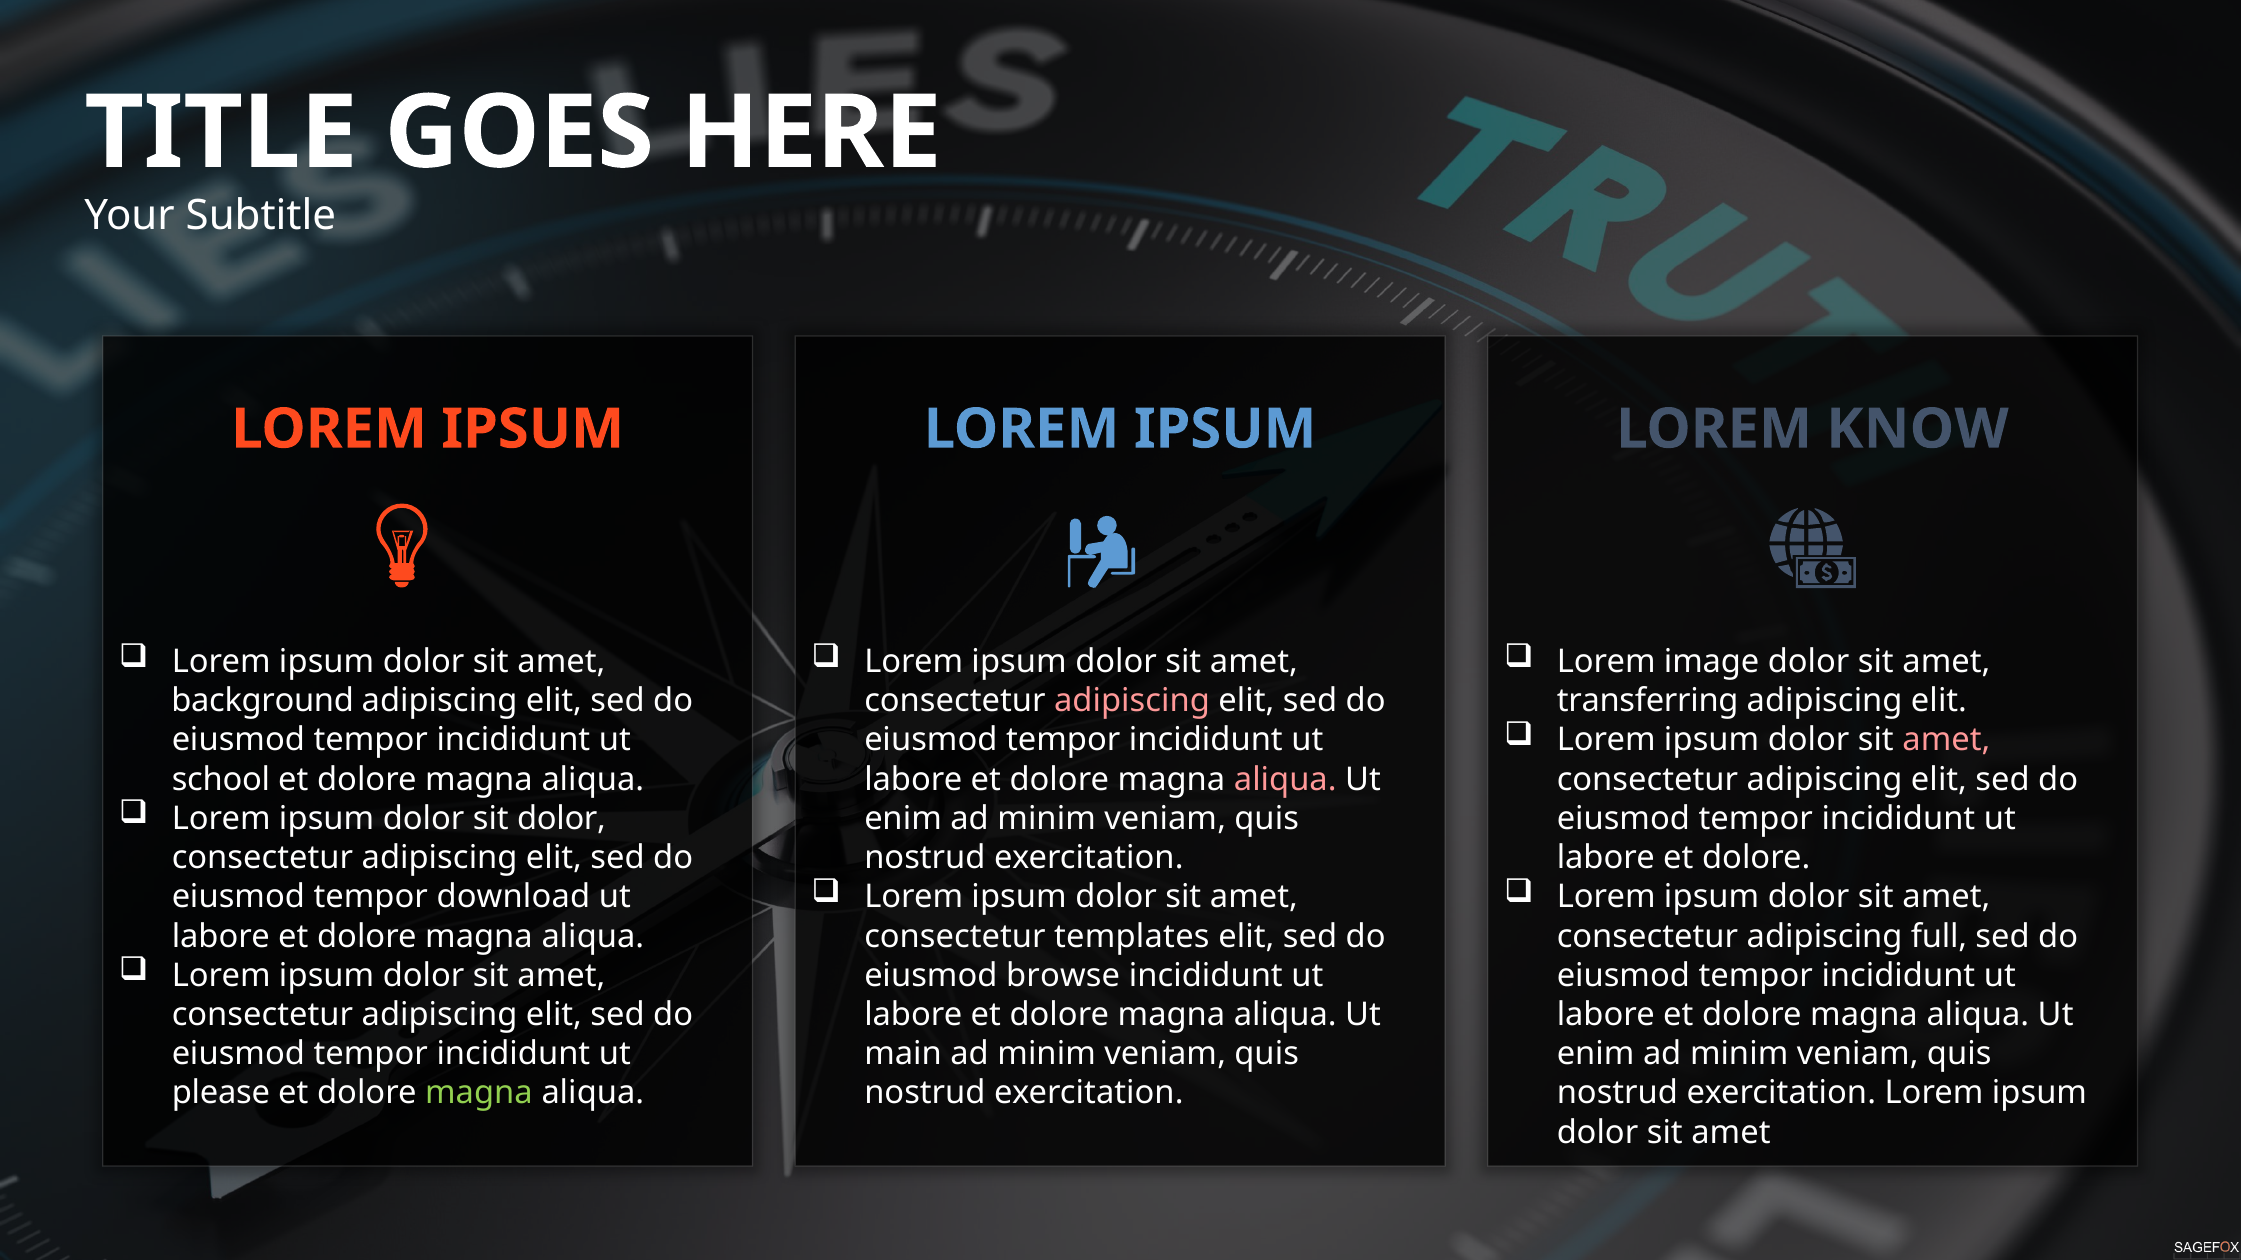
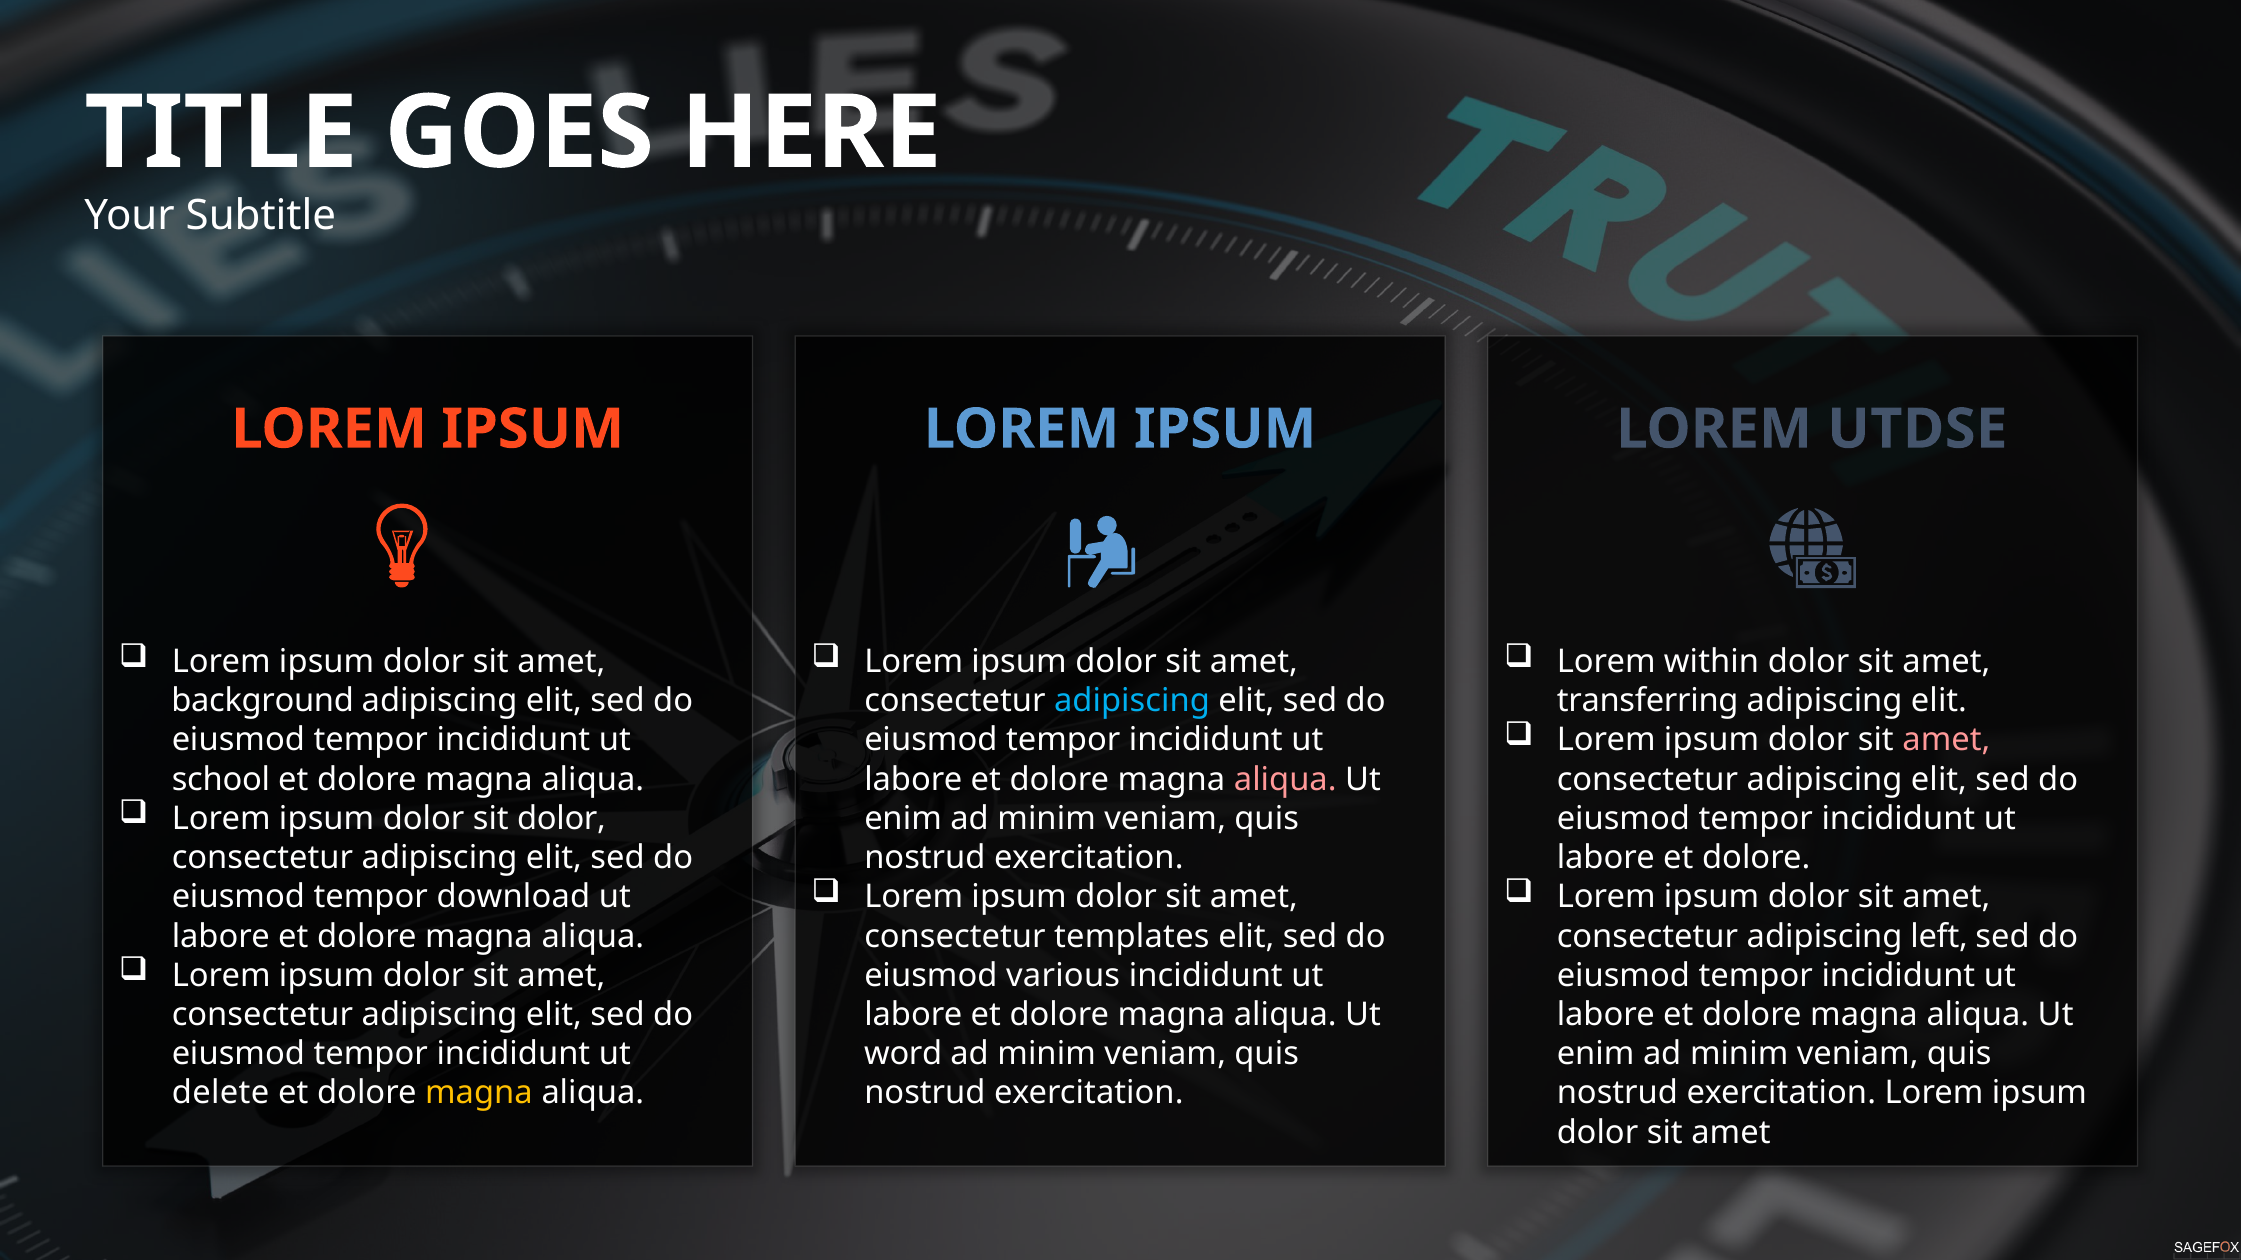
KNOW: KNOW -> UTDSE
image: image -> within
adipiscing at (1132, 701) colour: pink -> light blue
full: full -> left
browse: browse -> various
main: main -> word
please: please -> delete
magna at (479, 1094) colour: light green -> yellow
